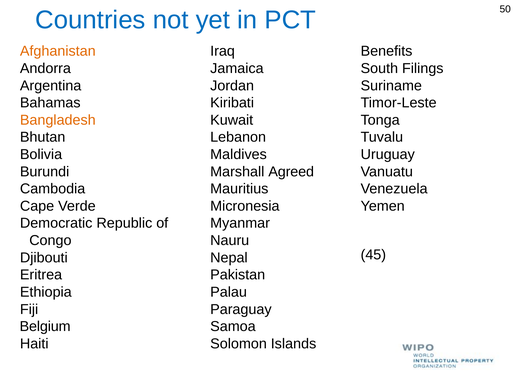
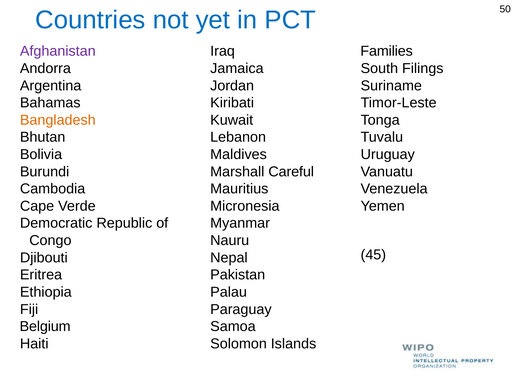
Afghanistan colour: orange -> purple
Benefits: Benefits -> Families
Agreed: Agreed -> Careful
